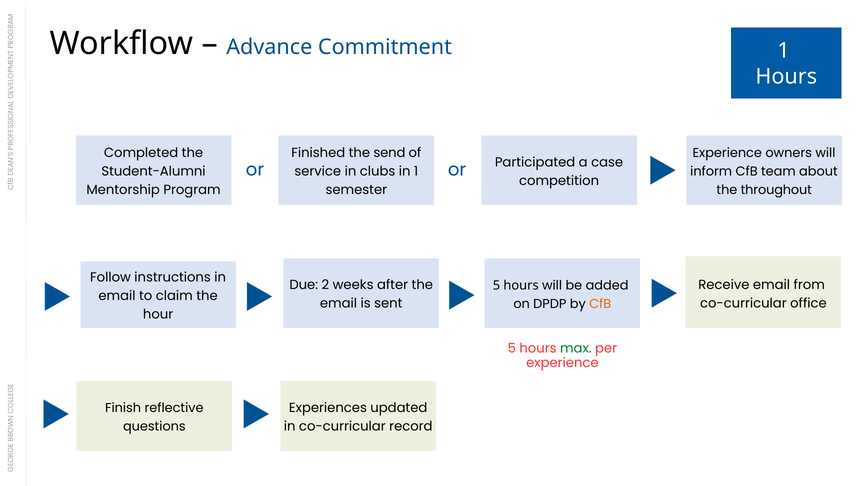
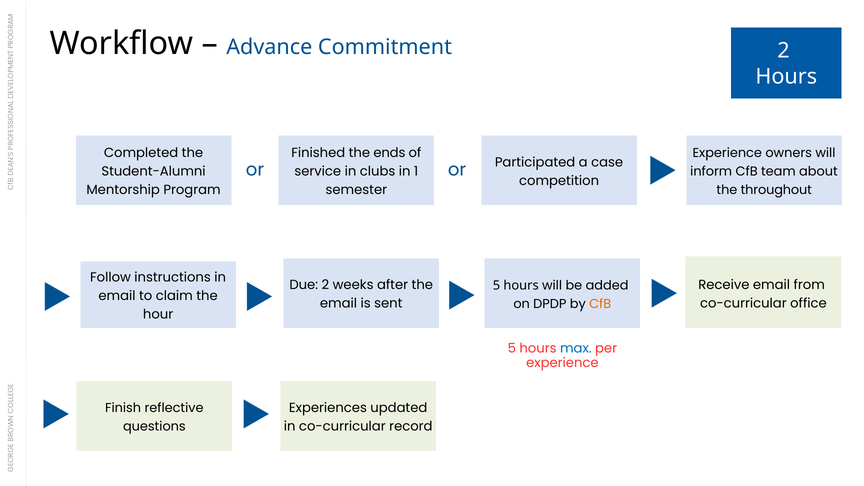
Commitment 1: 1 -> 2
send: send -> ends
max colour: green -> blue
